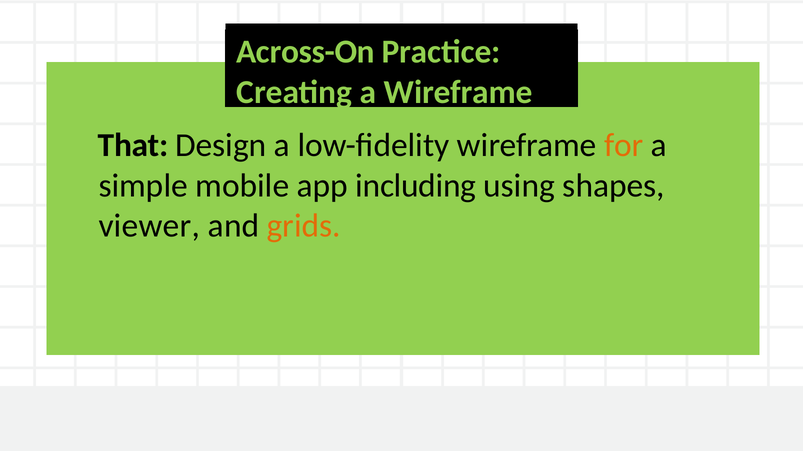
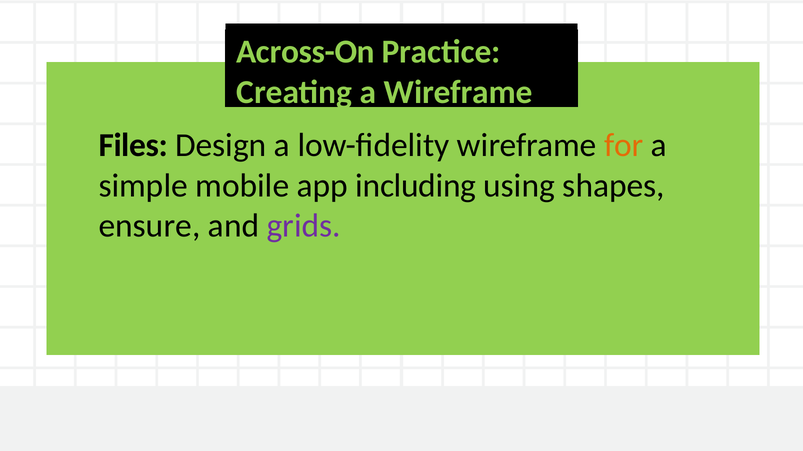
That: That -> Files
viewer: viewer -> ensure
grids colour: orange -> purple
